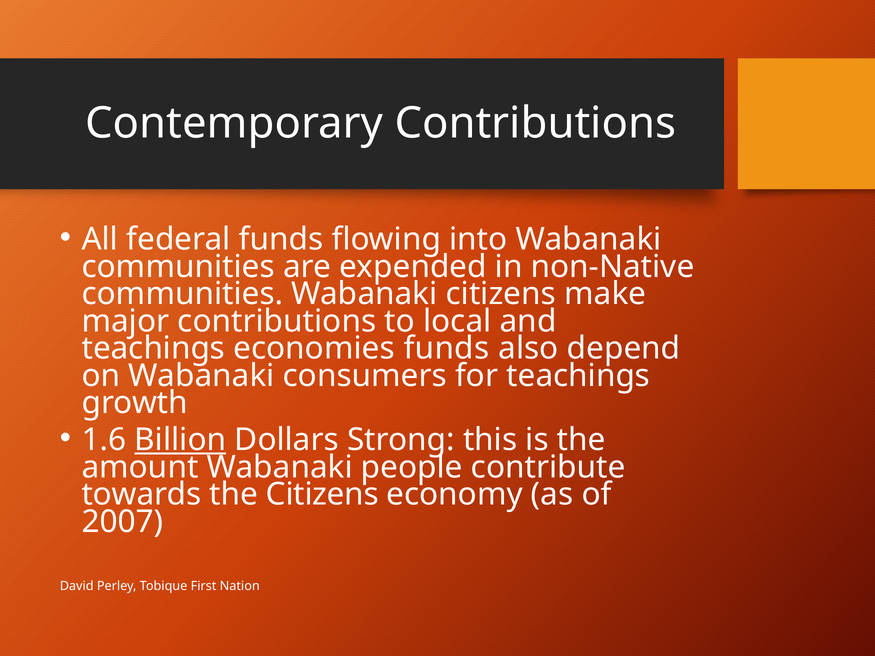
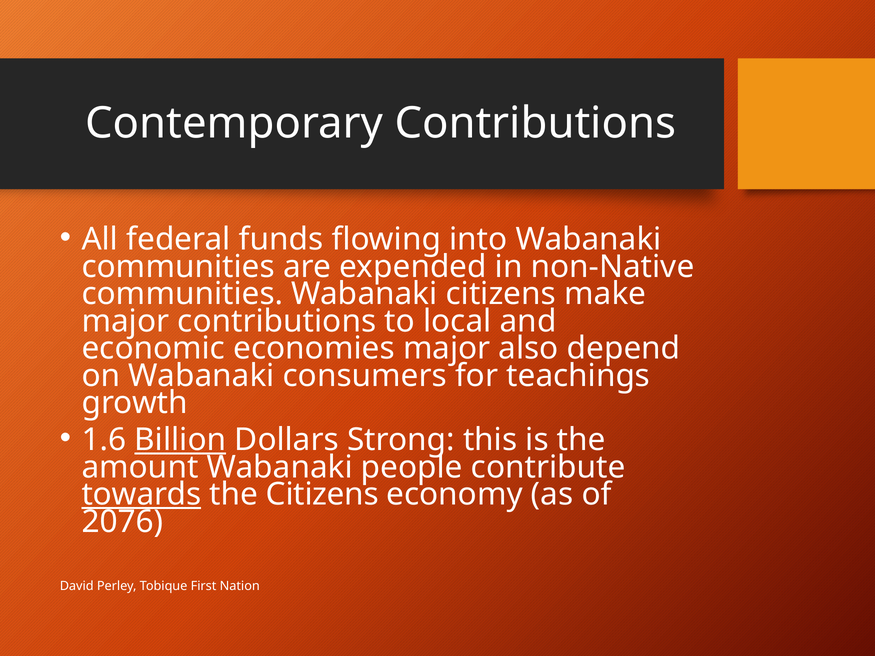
teachings at (153, 349): teachings -> economic
economies funds: funds -> major
towards underline: none -> present
2007: 2007 -> 2076
